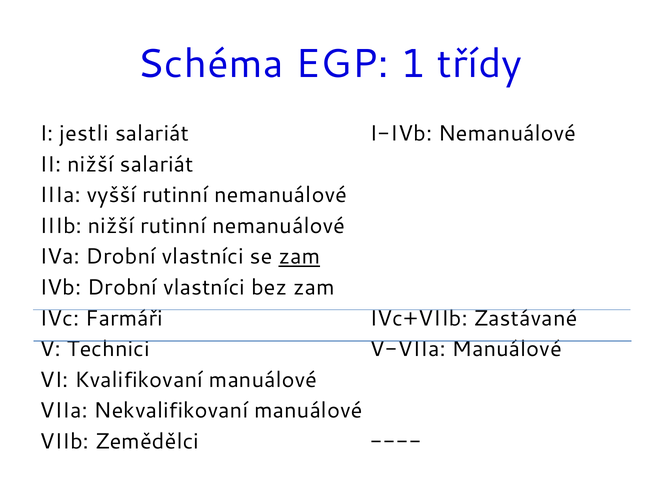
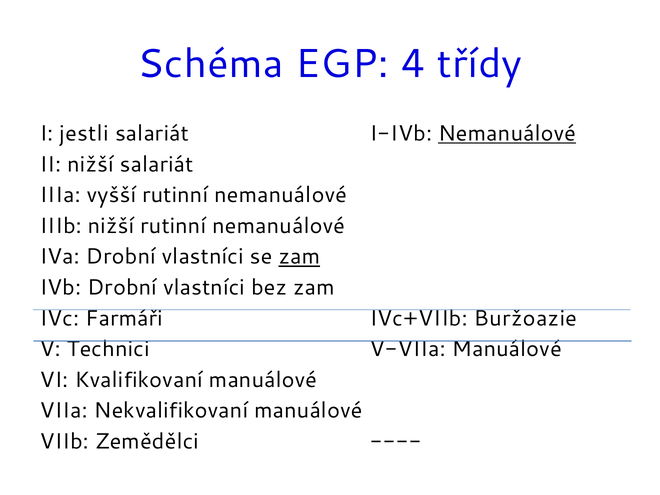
1: 1 -> 4
Nemanuálové at (507, 134) underline: none -> present
Zastávané: Zastávané -> Buržoazie
